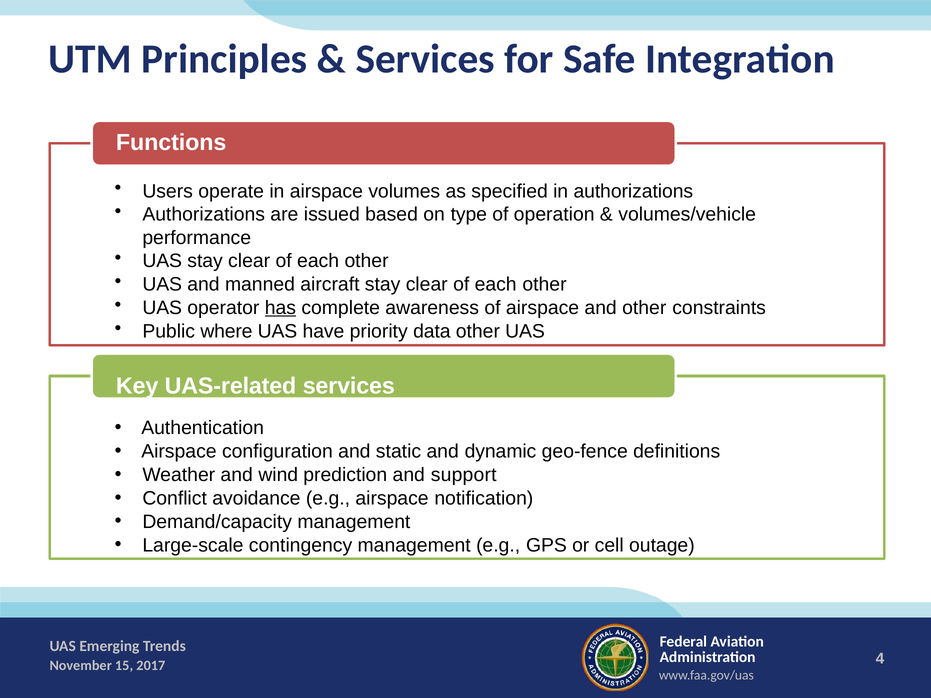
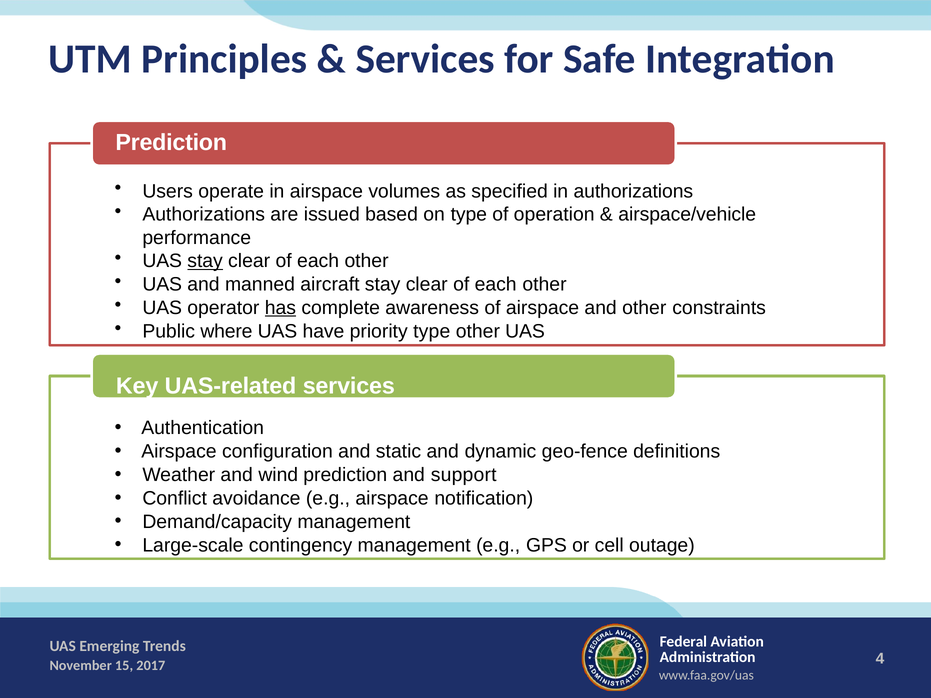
Functions at (171, 143): Functions -> Prediction
volumes/vehicle: volumes/vehicle -> airspace/vehicle
stay at (205, 261) underline: none -> present
priority data: data -> type
